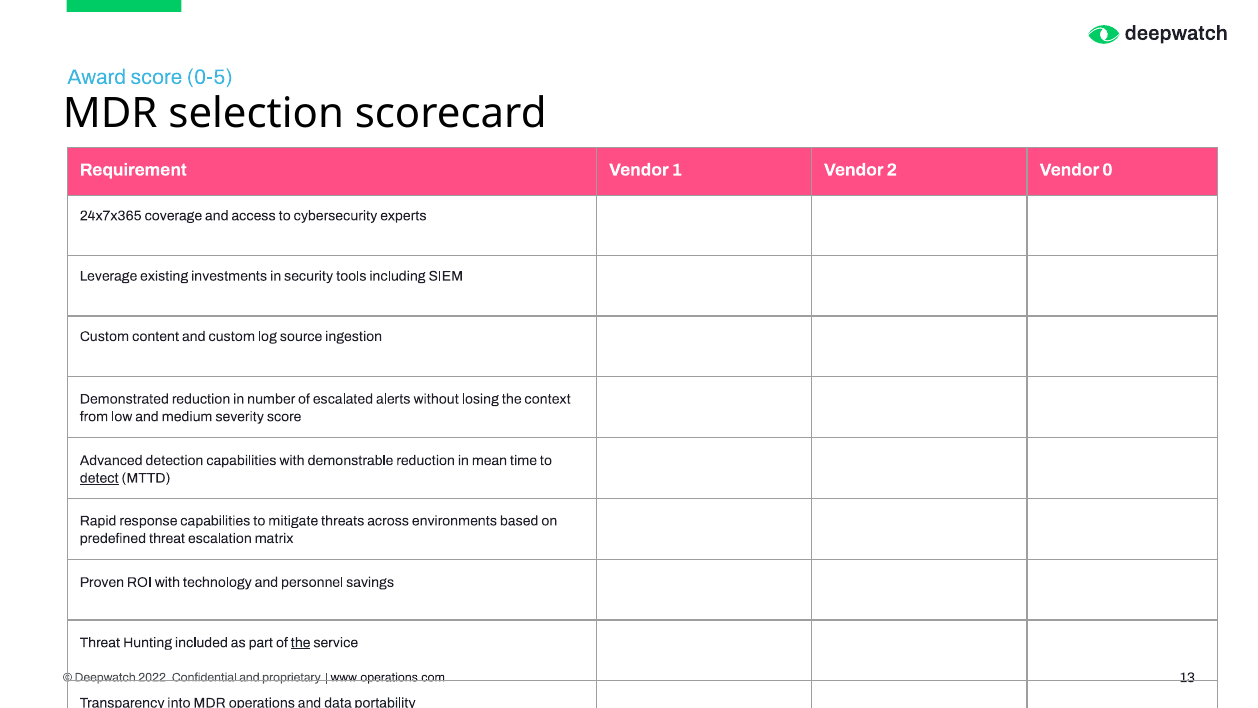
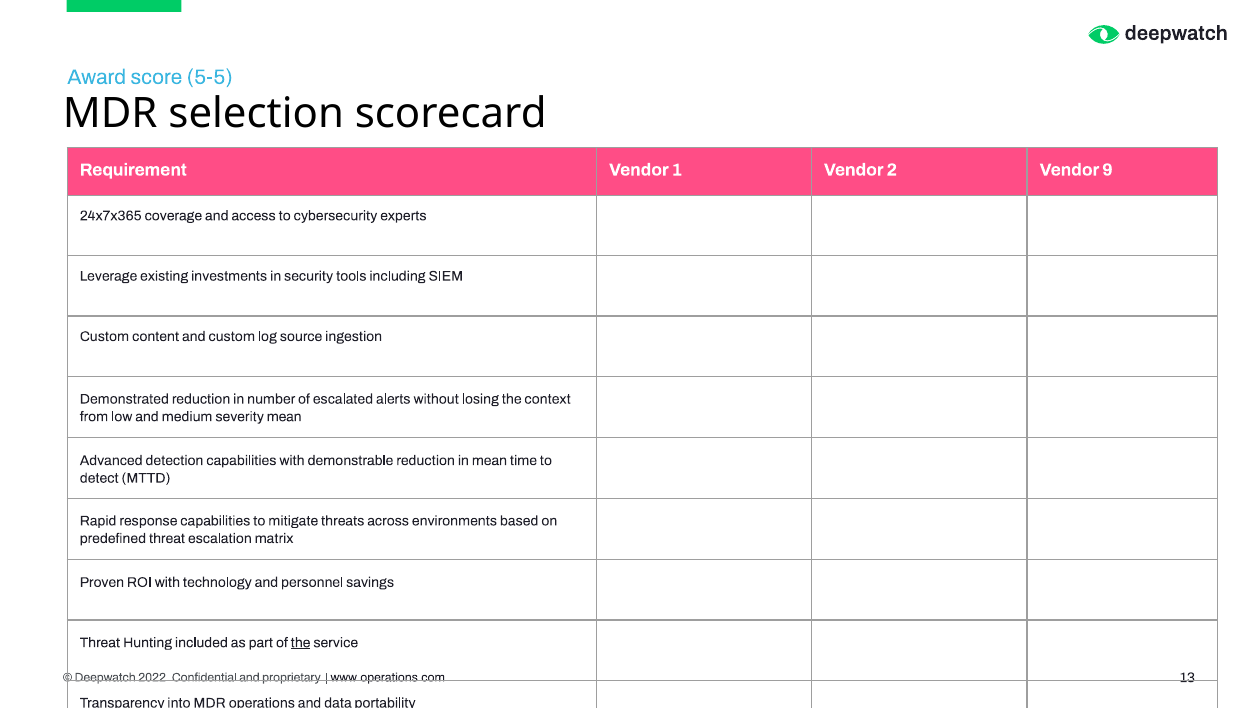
0-5: 0-5 -> 5-5
0: 0 -> 9
severity score: score -> mean
detect underline: present -> none
